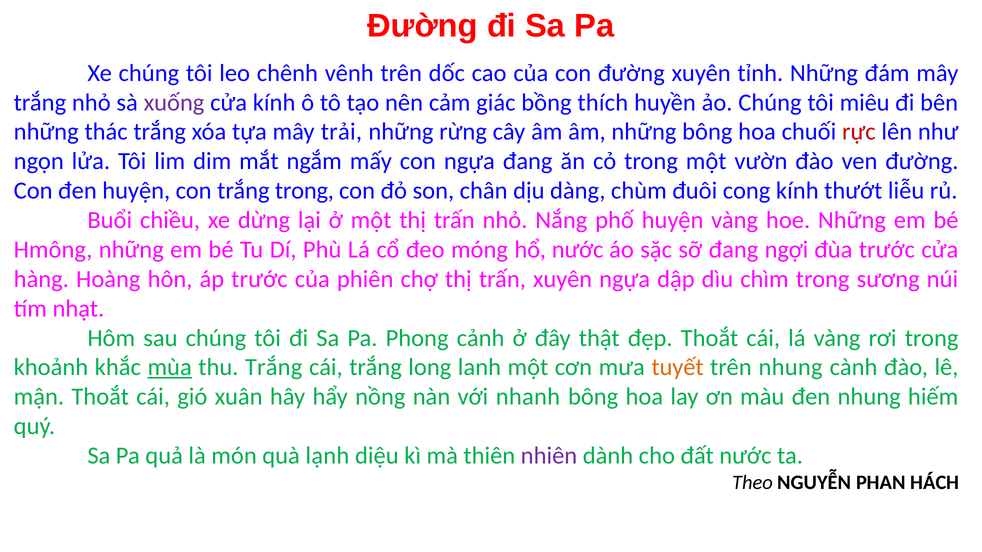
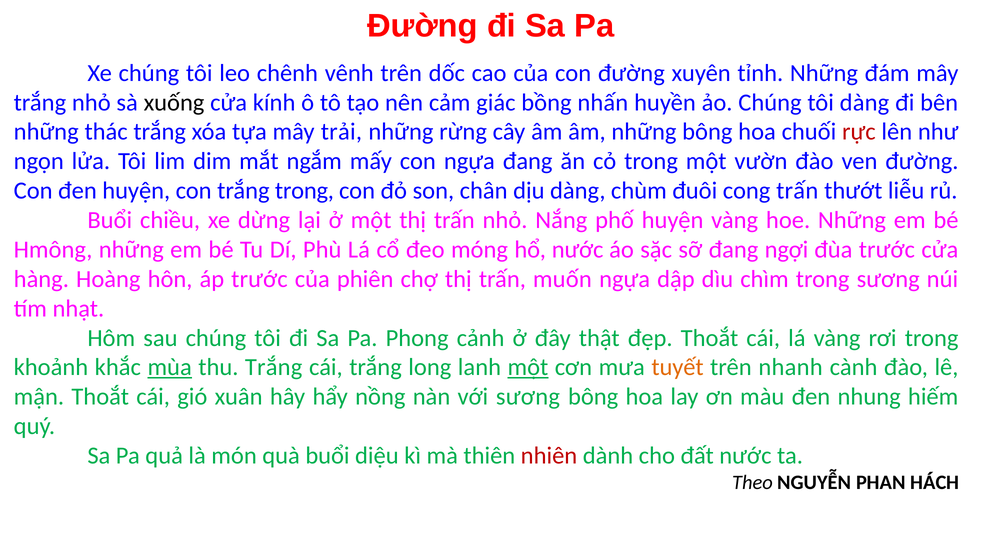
xuống colour: purple -> black
thích: thích -> nhấn
tôi miêu: miêu -> dàng
cong kính: kính -> trấn
trấn xuyên: xuyên -> muốn
một at (528, 368) underline: none -> present
trên nhung: nhung -> nhanh
với nhanh: nhanh -> sương
quà lạnh: lạnh -> buổi
nhiên colour: purple -> red
